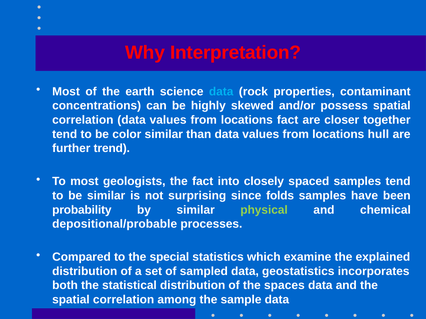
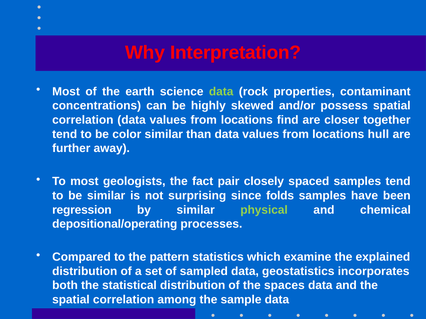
data at (221, 92) colour: light blue -> light green
locations fact: fact -> find
trend: trend -> away
into: into -> pair
probability: probability -> regression
depositional/probable: depositional/probable -> depositional/operating
special: special -> pattern
